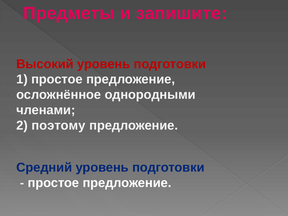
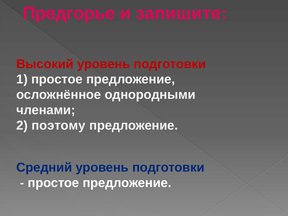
Предметы: Предметы -> Предгорье
